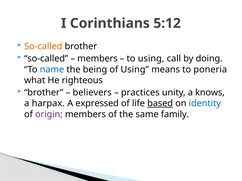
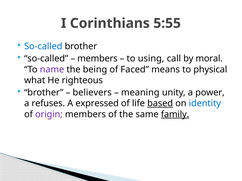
5:12: 5:12 -> 5:55
So-called at (43, 46) colour: orange -> blue
doing: doing -> moral
name colour: blue -> purple
of Using: Using -> Faced
poneria: poneria -> physical
practices: practices -> meaning
knows: knows -> power
harpax: harpax -> refuses
family underline: none -> present
